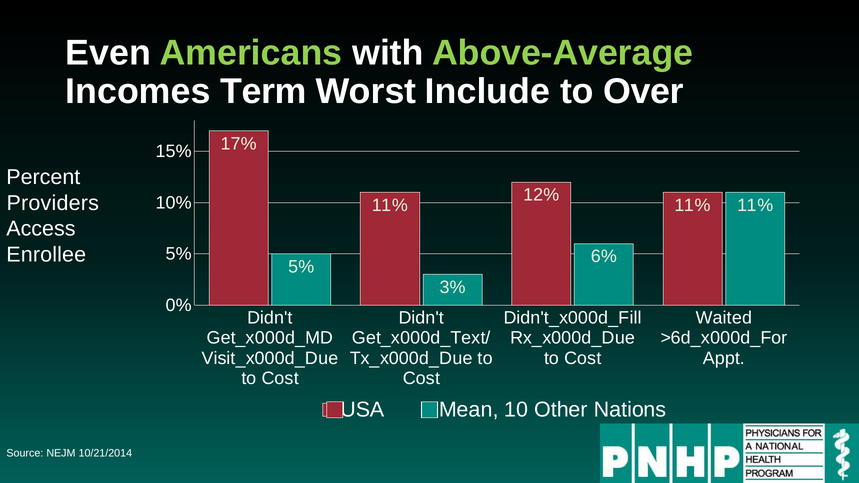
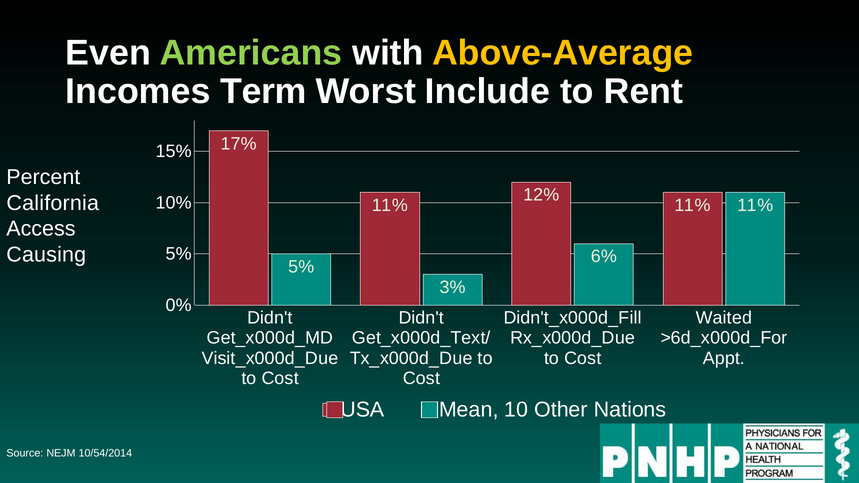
Above-Average colour: light green -> yellow
Over: Over -> Rent
Providers: Providers -> California
Enrollee: Enrollee -> Causing
10/21/2014: 10/21/2014 -> 10/54/2014
